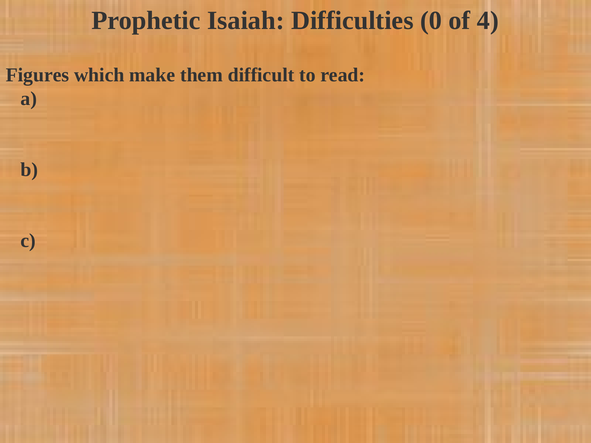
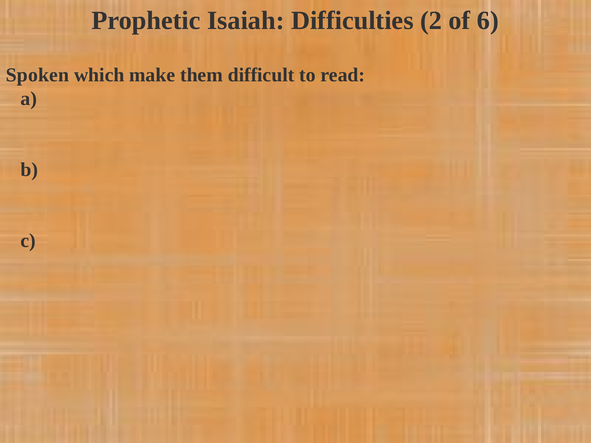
0: 0 -> 2
4: 4 -> 6
Figures: Figures -> Spoken
